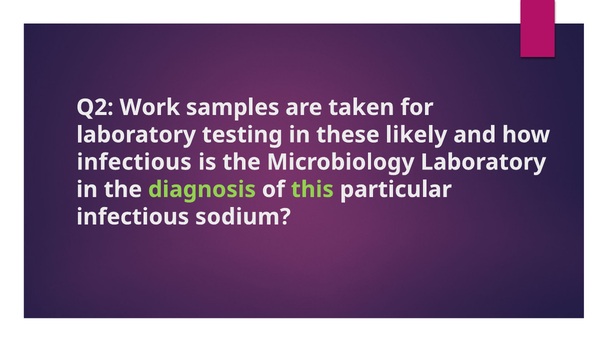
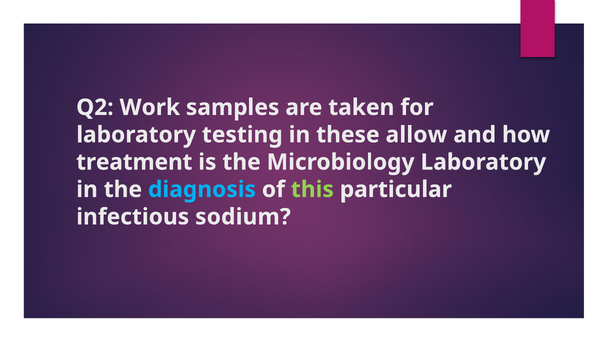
likely: likely -> allow
infectious at (134, 162): infectious -> treatment
diagnosis colour: light green -> light blue
